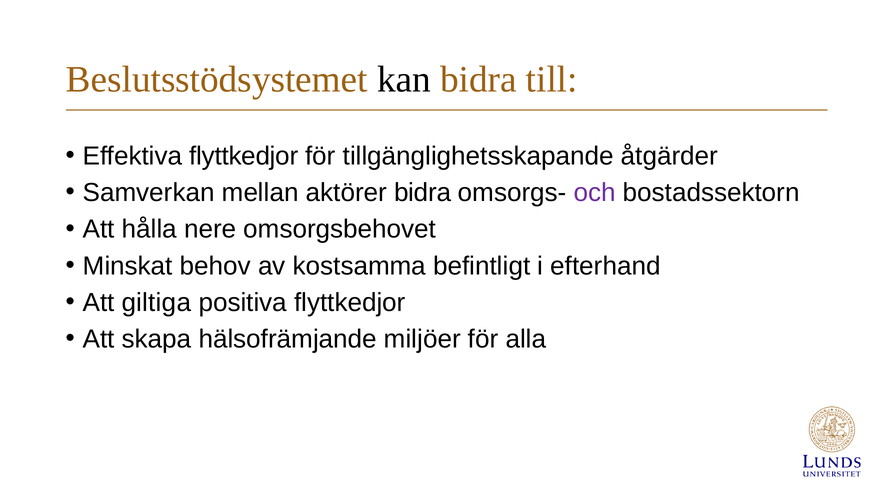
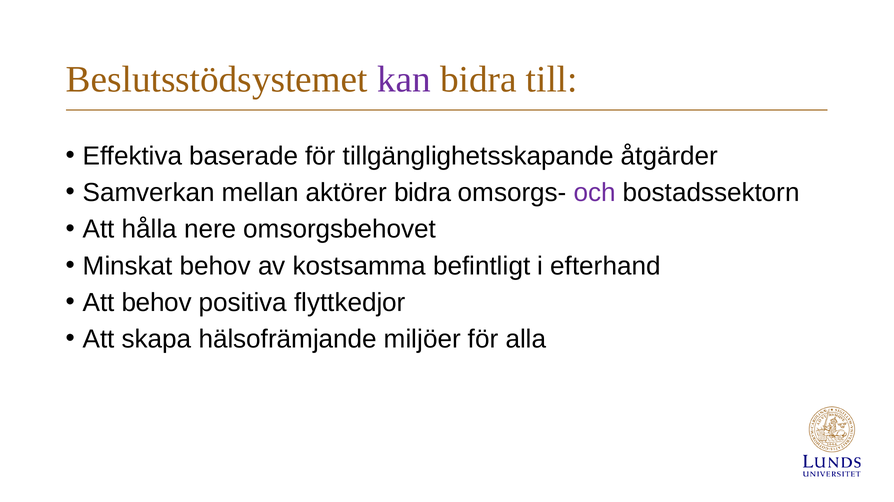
kan colour: black -> purple
Effektiva flyttkedjor: flyttkedjor -> baserade
Att giltiga: giltiga -> behov
